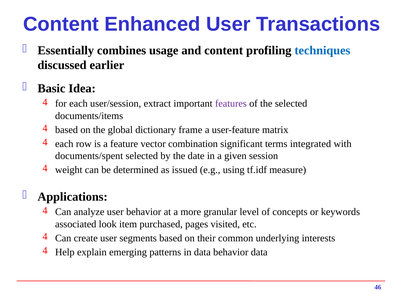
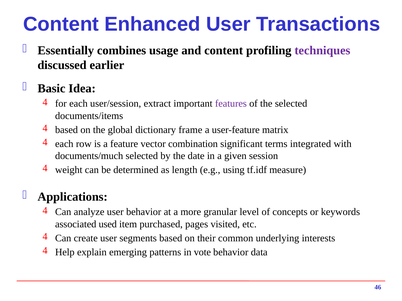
techniques colour: blue -> purple
documents/spent: documents/spent -> documents/much
issued: issued -> length
look: look -> used
in data: data -> vote
